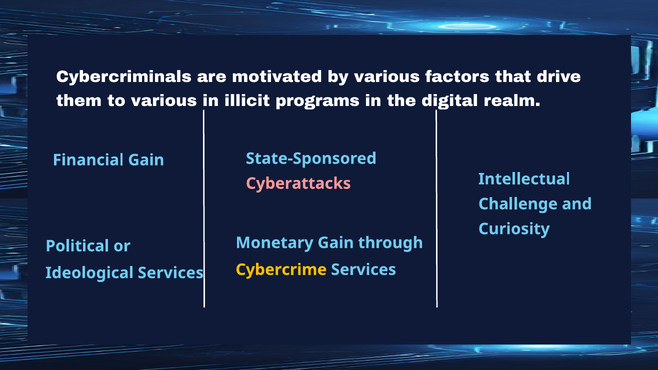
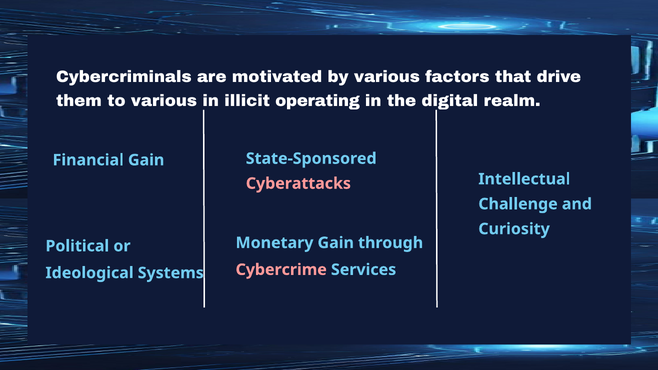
programs: programs -> operating
Cybercrime colour: yellow -> pink
Ideological Services: Services -> Systems
